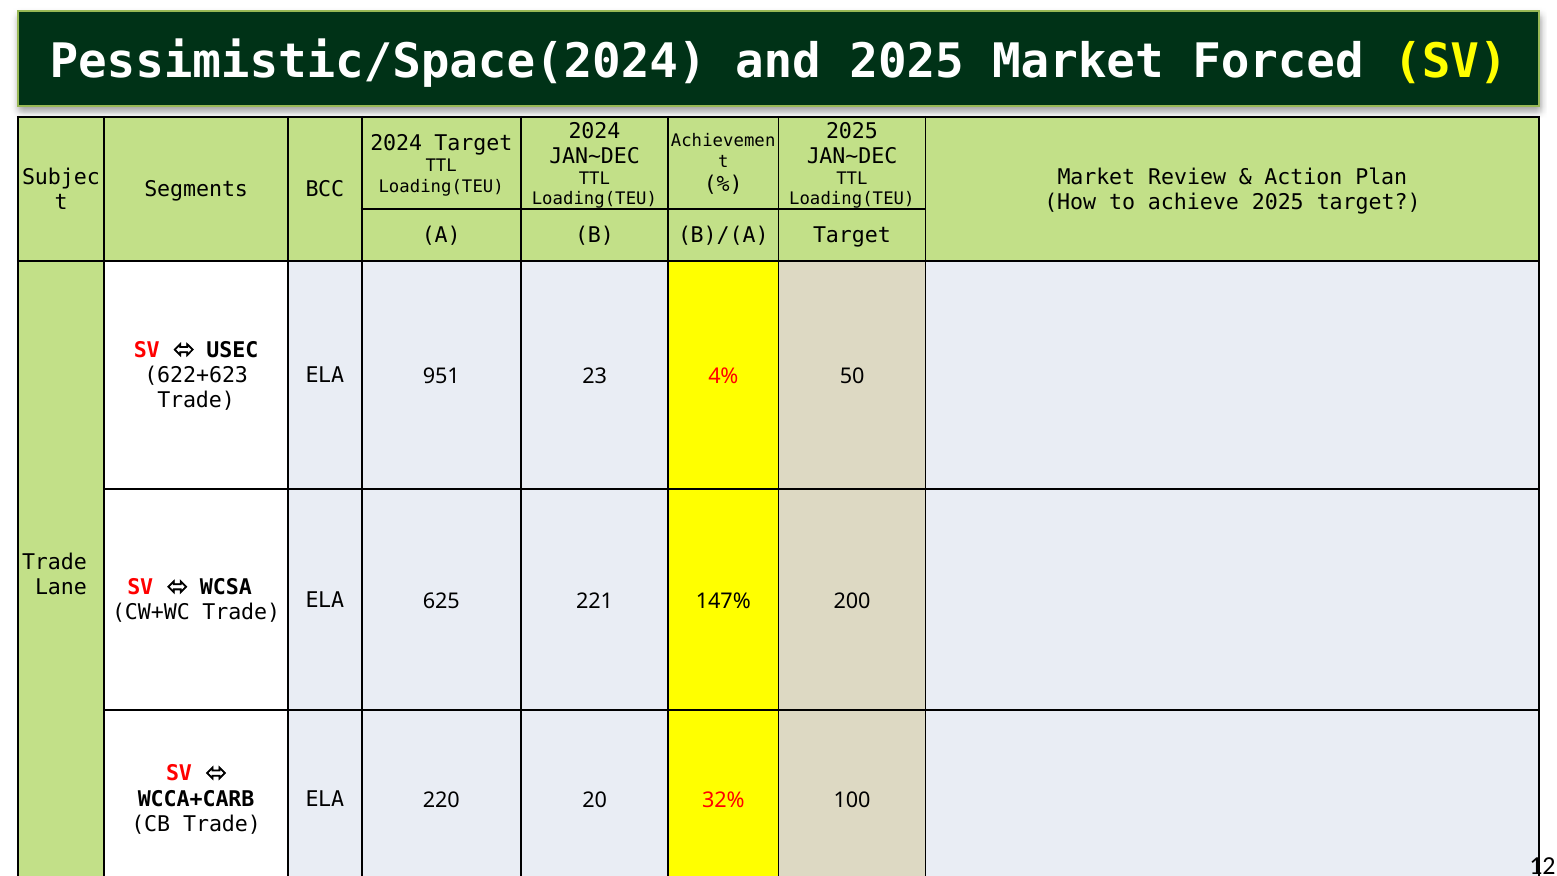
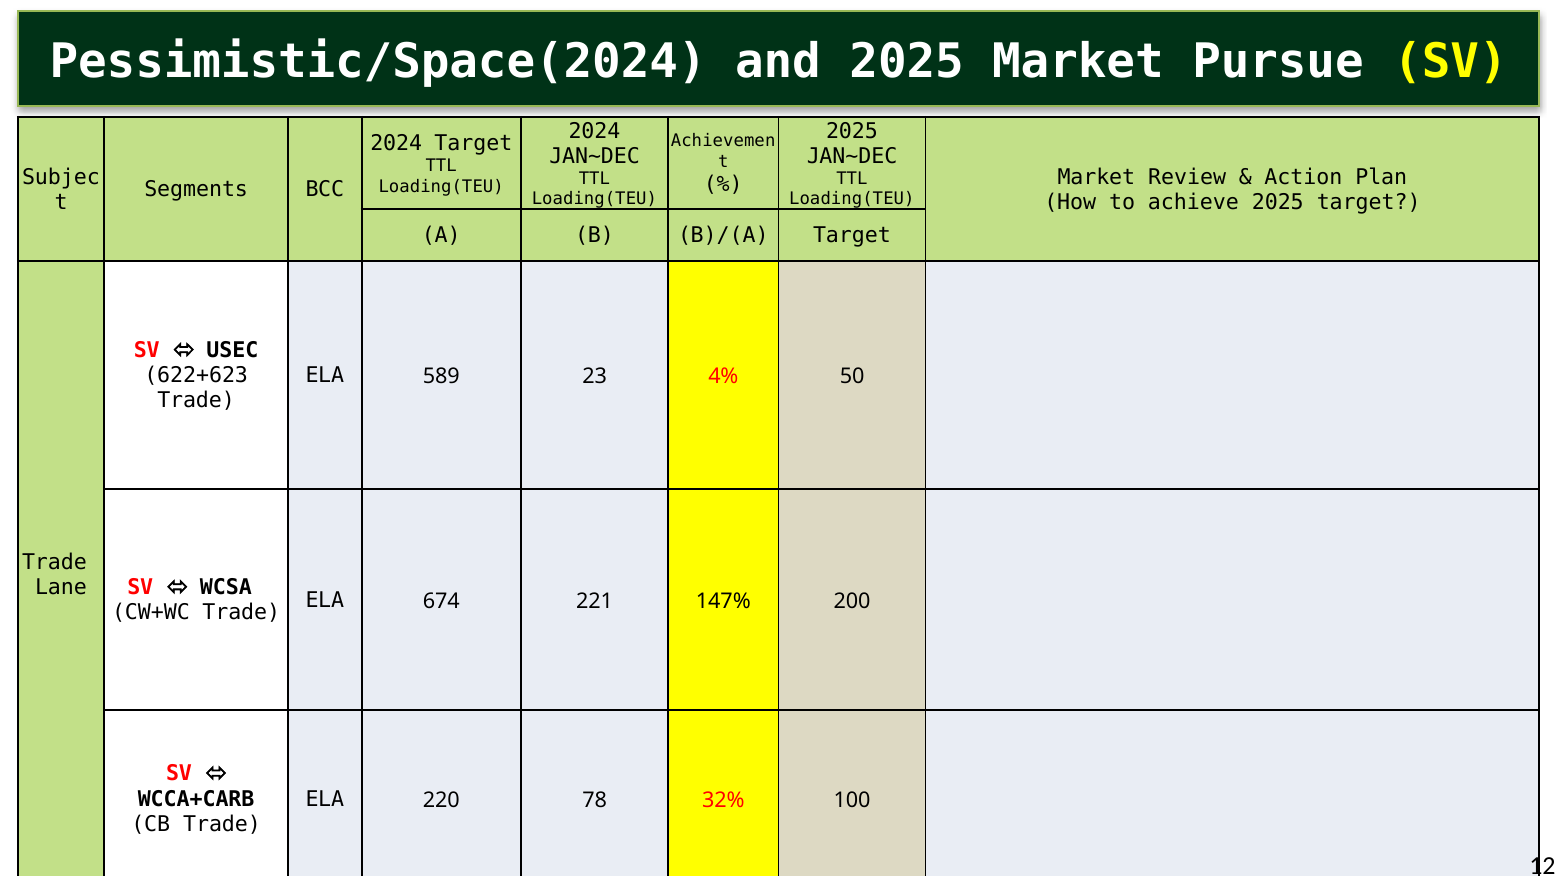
Forced: Forced -> Pursue
951: 951 -> 589
625: 625 -> 674
20: 20 -> 78
